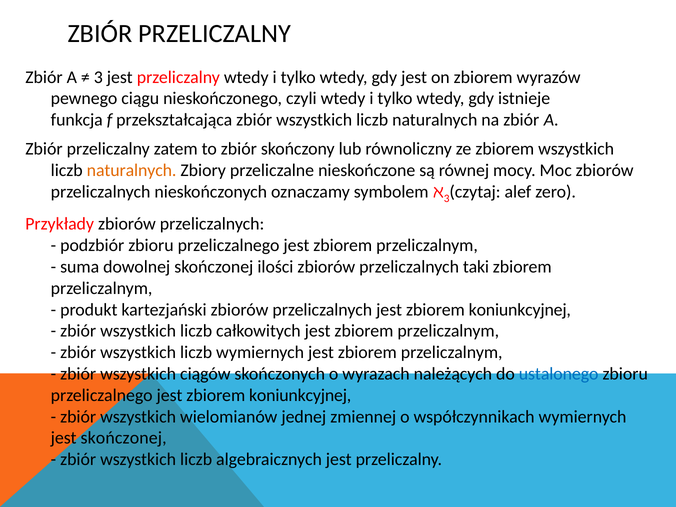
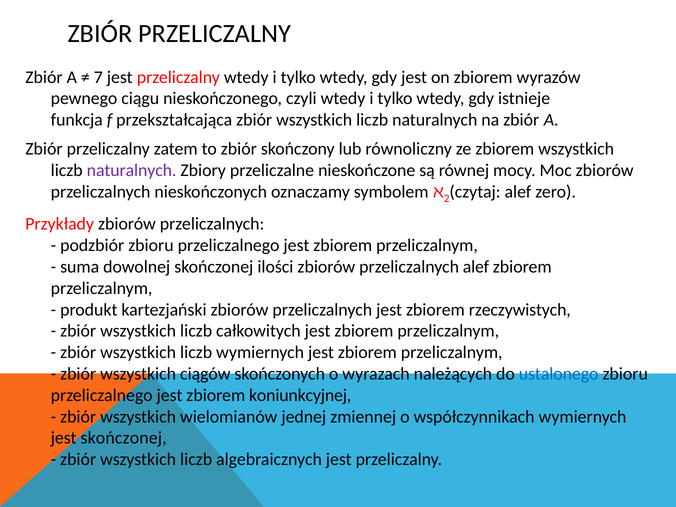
3 at (98, 77): 3 -> 7
naturalnych at (132, 170) colour: orange -> purple
3 at (447, 199): 3 -> 2
przeliczalnych taki: taki -> alef
przeliczalnych jest zbiorem koniunkcyjnej: koniunkcyjnej -> rzeczywistych
